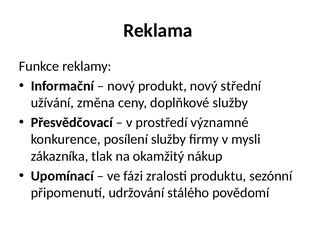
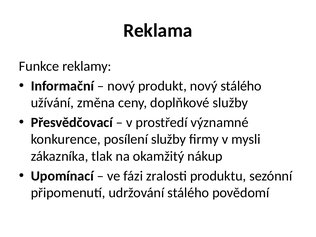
nový střední: střední -> stálého
